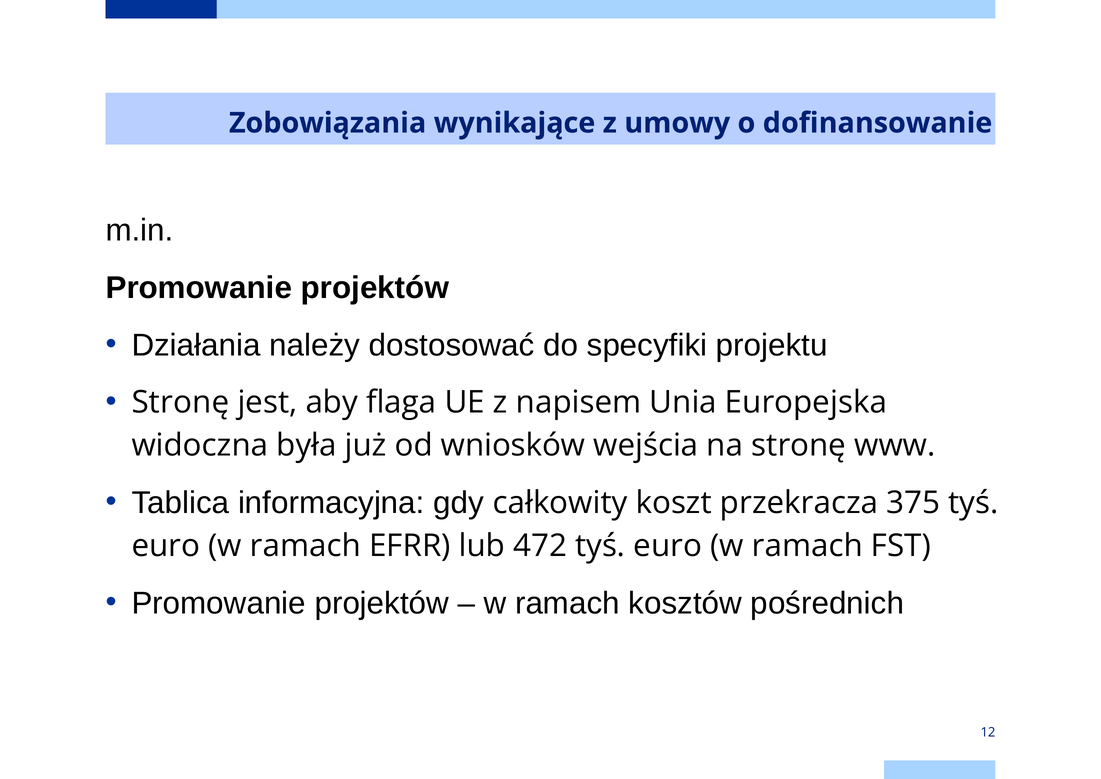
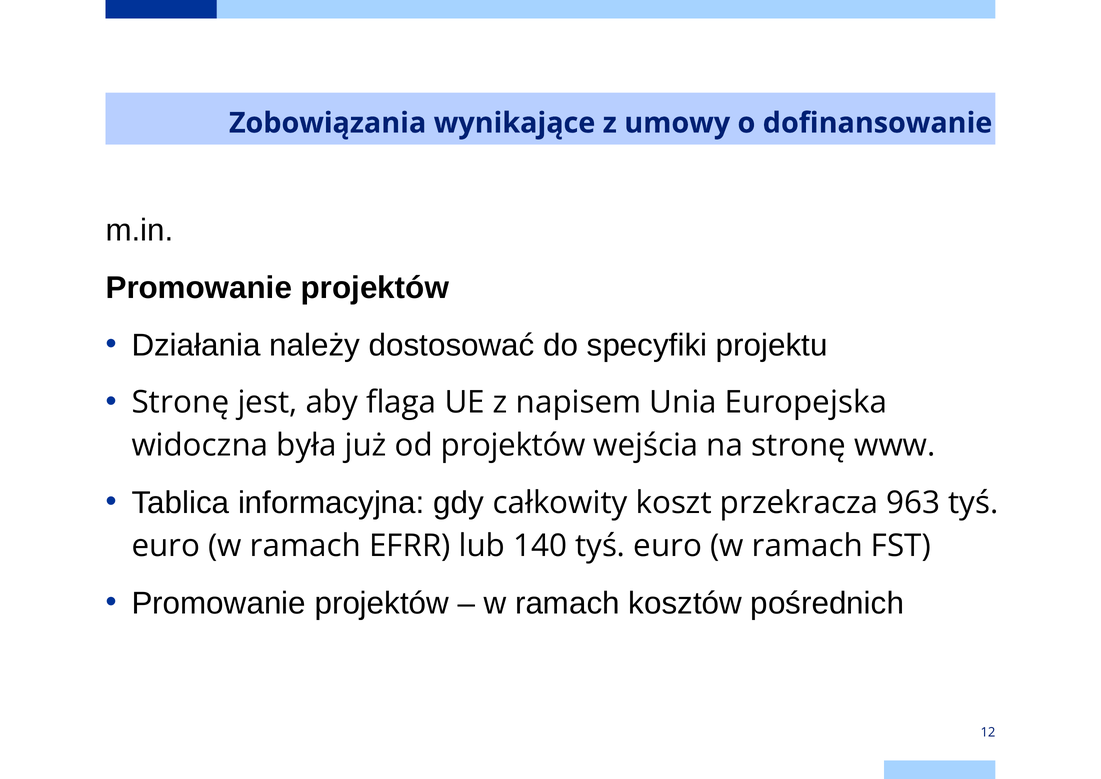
od wniosków: wniosków -> projektów
375: 375 -> 963
472: 472 -> 140
